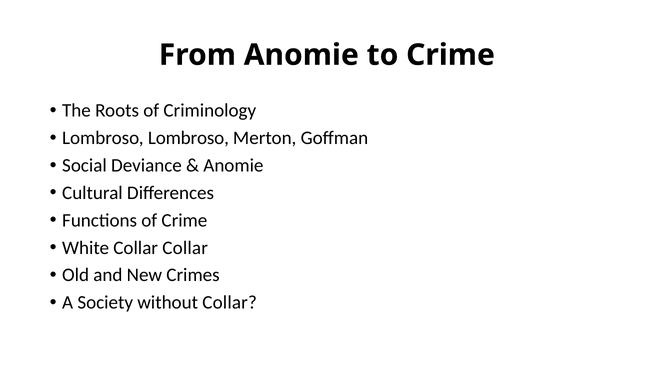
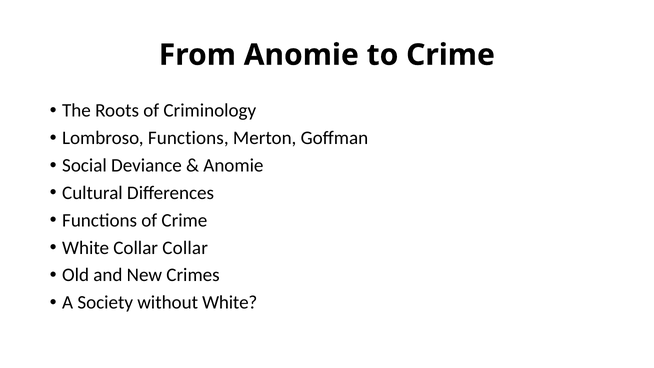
Lombroso Lombroso: Lombroso -> Functions
without Collar: Collar -> White
